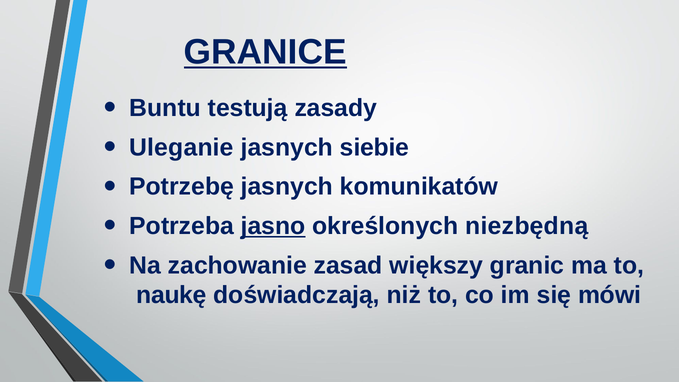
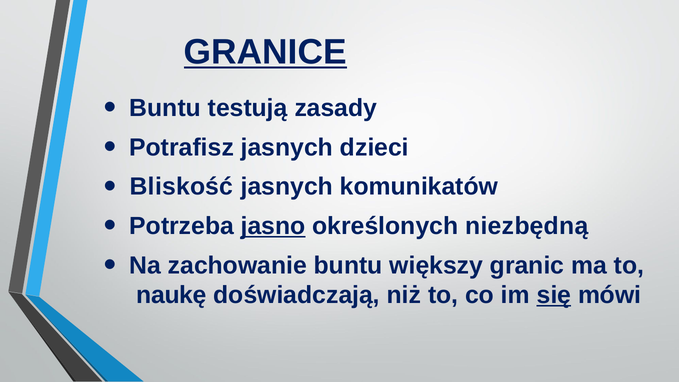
Uleganie: Uleganie -> Potrafisz
siebie: siebie -> dzieci
Potrzebę: Potrzebę -> Bliskość
zachowanie zasad: zasad -> buntu
się underline: none -> present
